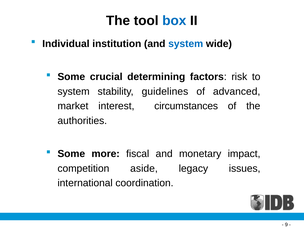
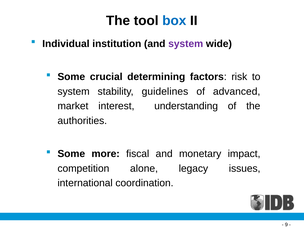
system at (186, 44) colour: blue -> purple
circumstances: circumstances -> understanding
aside: aside -> alone
